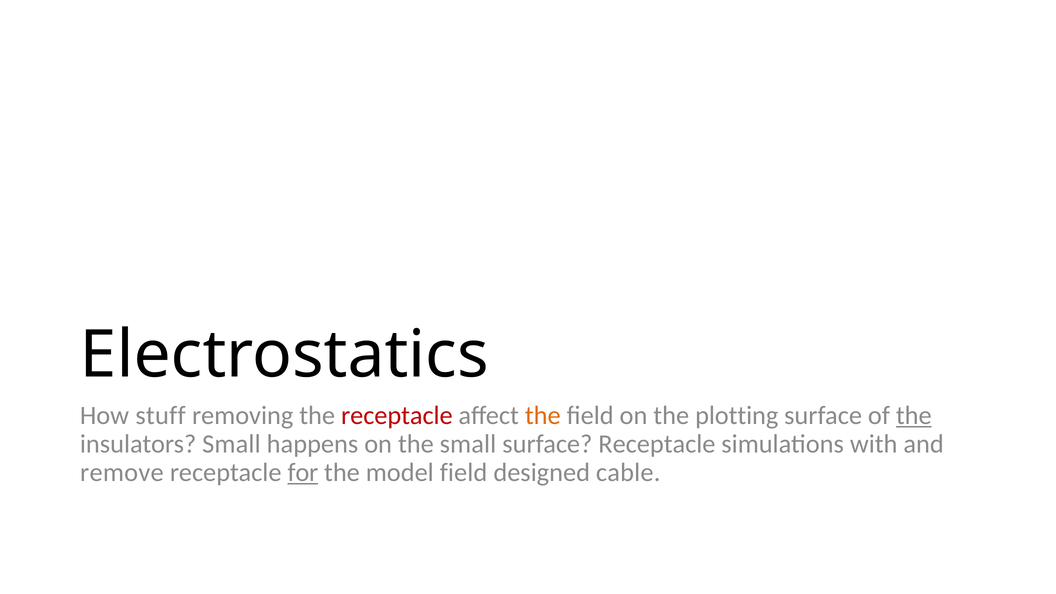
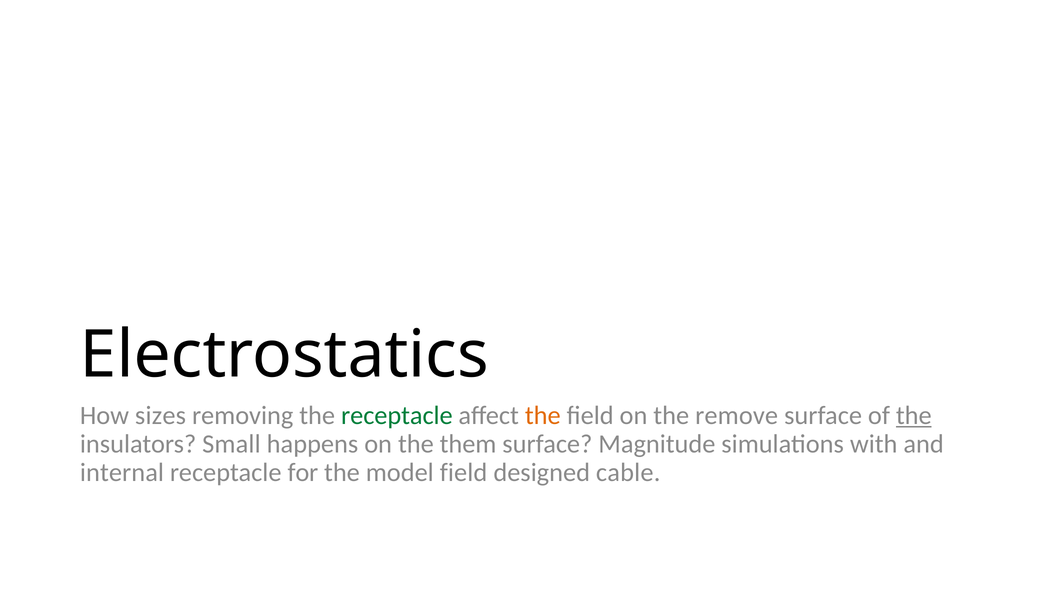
stuff: stuff -> sizes
receptacle at (397, 416) colour: red -> green
plotting: plotting -> remove
the small: small -> them
surface Receptacle: Receptacle -> Magnitude
remove: remove -> internal
for underline: present -> none
